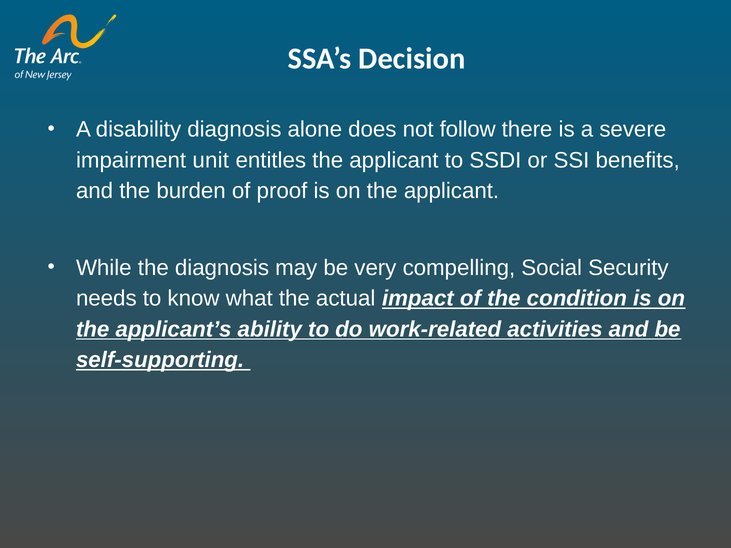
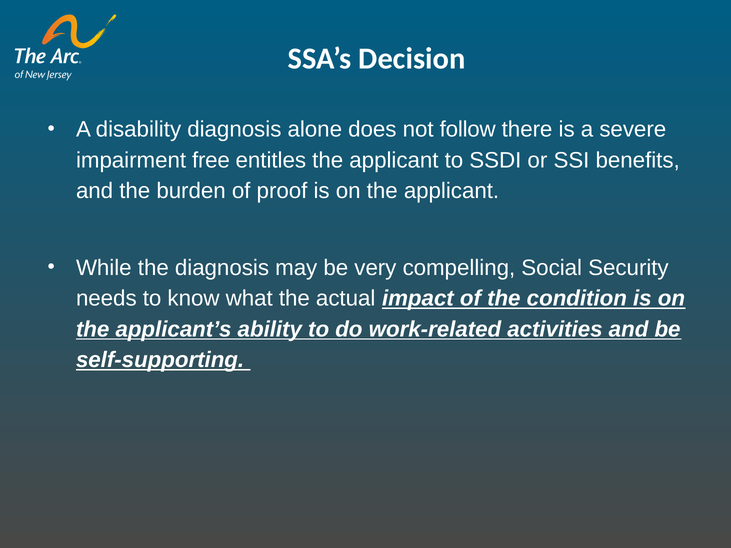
unit: unit -> free
